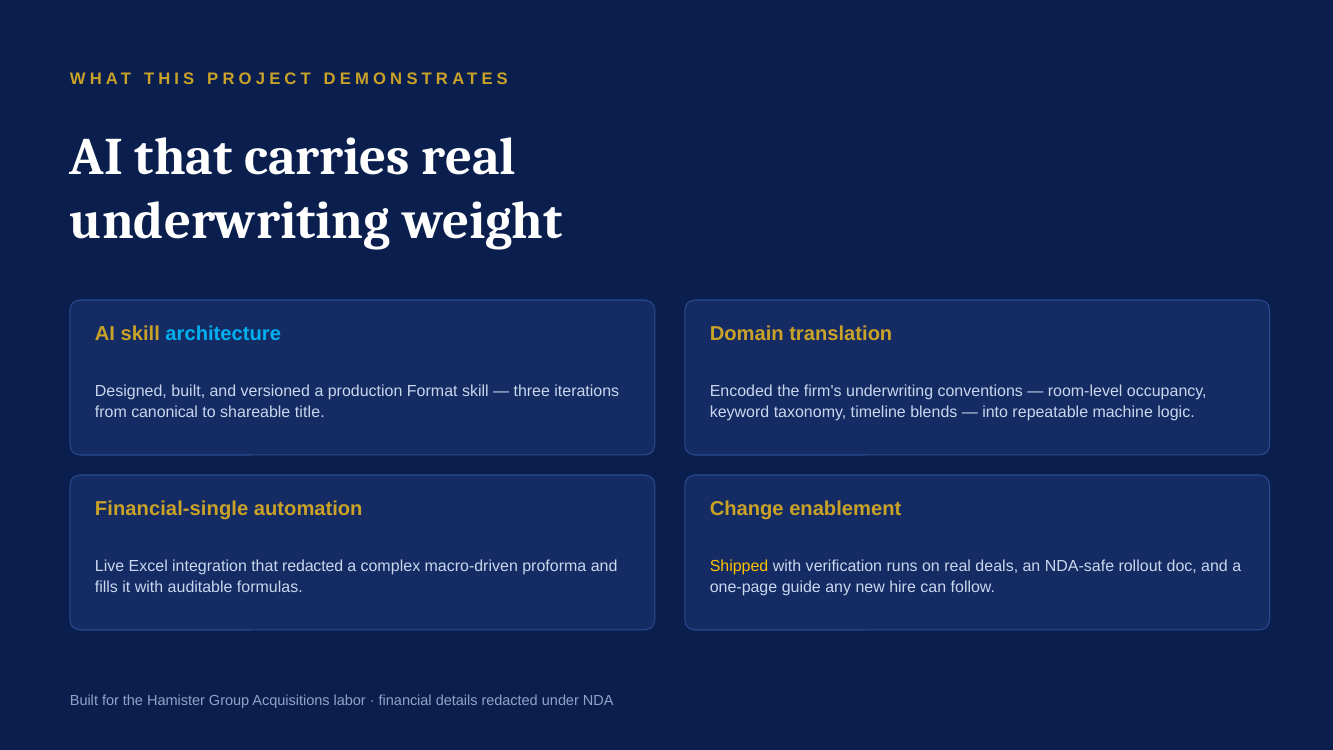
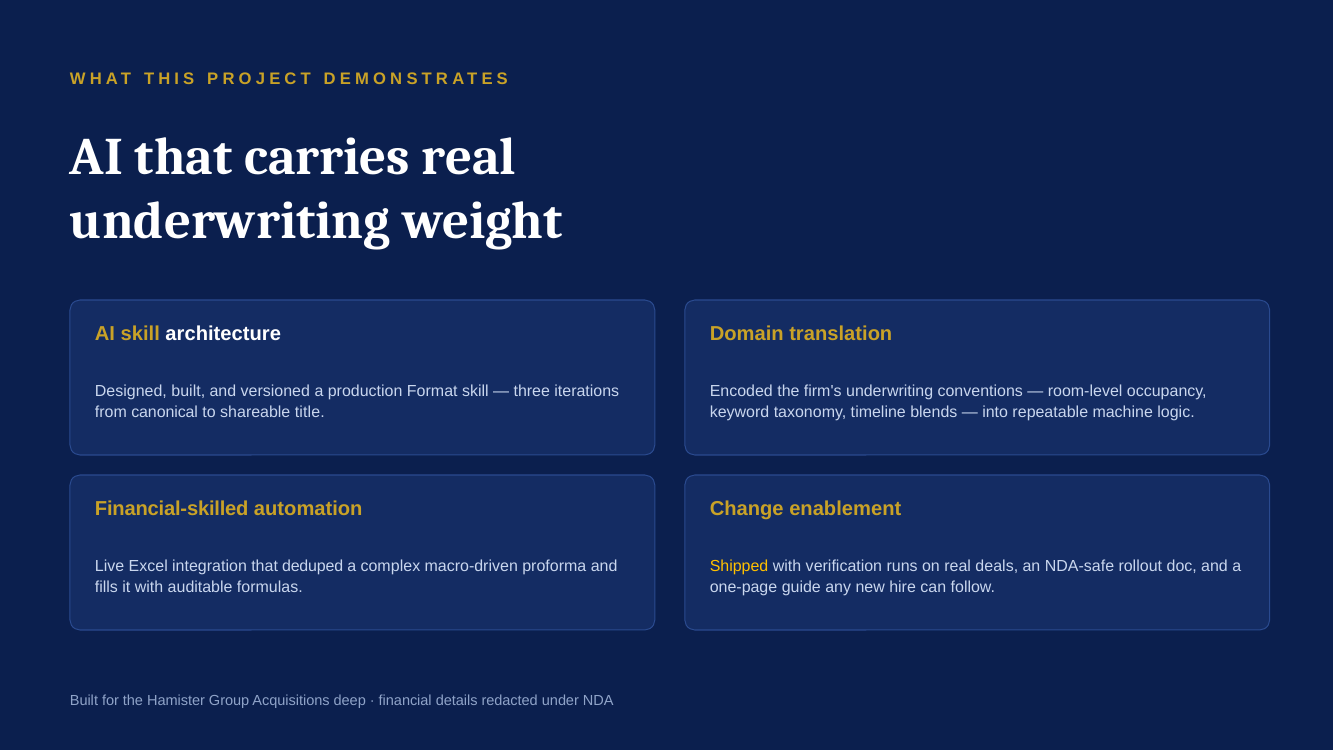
architecture colour: light blue -> white
Financial-single: Financial-single -> Financial-skilled
that redacted: redacted -> deduped
labor: labor -> deep
